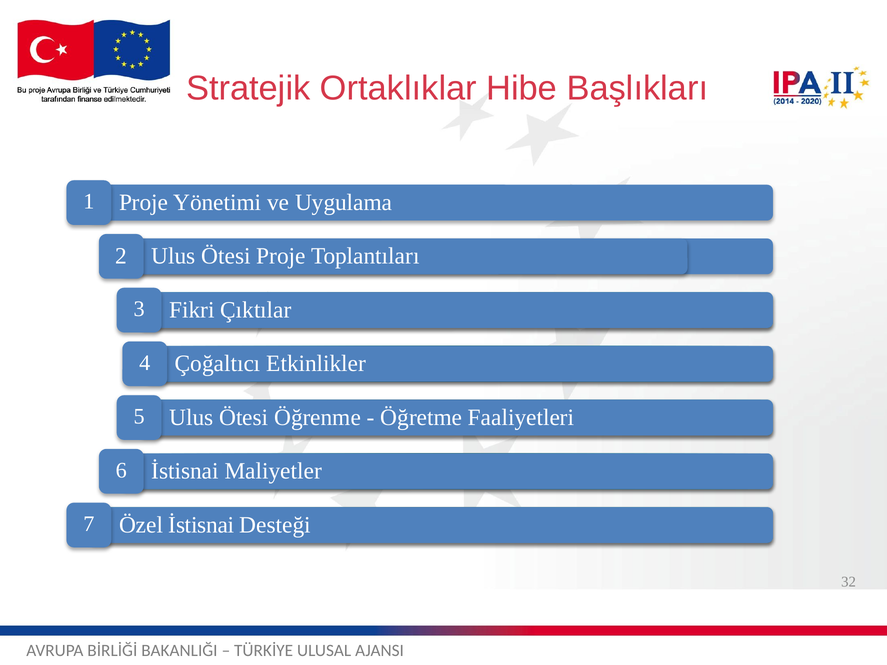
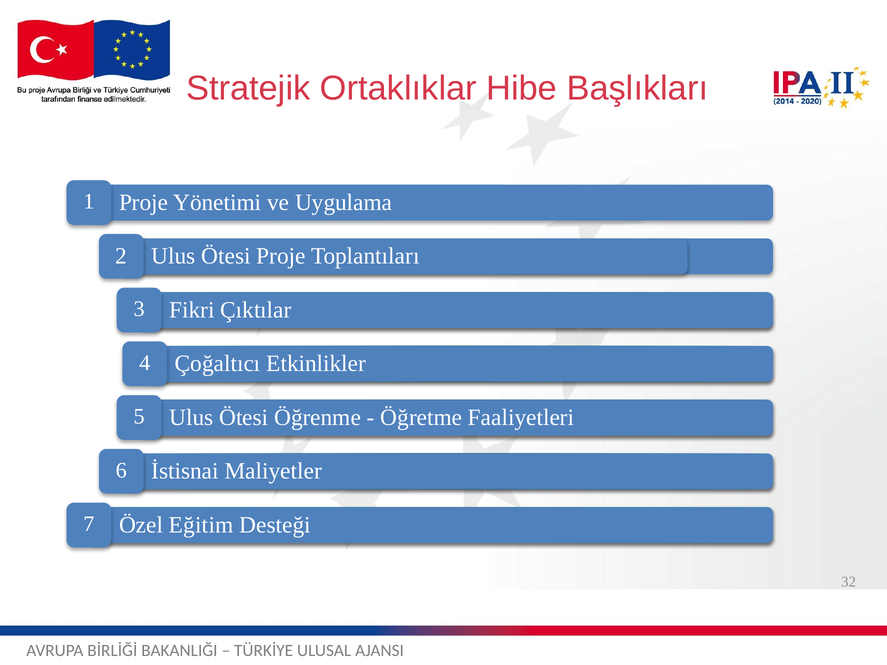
Özel İstisnai: İstisnai -> Eğitim
